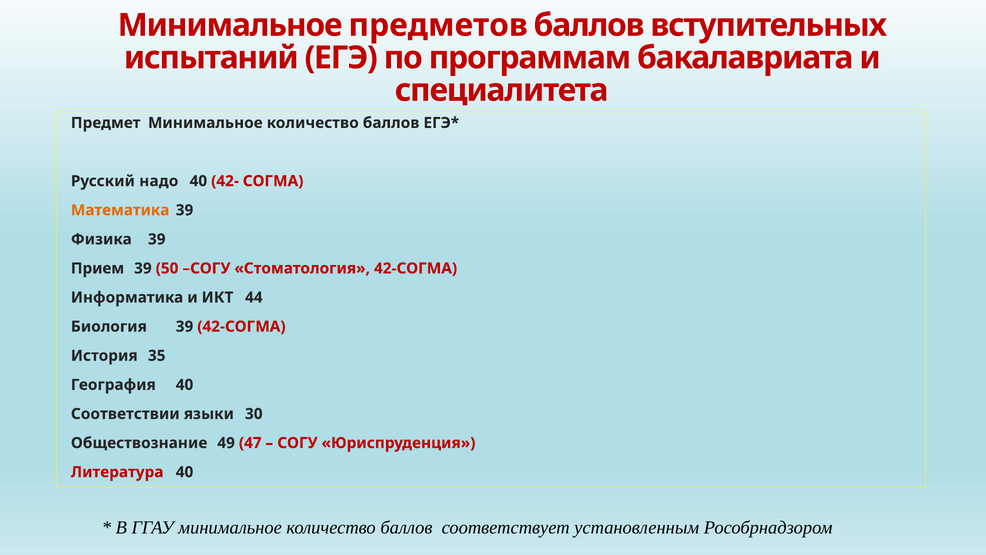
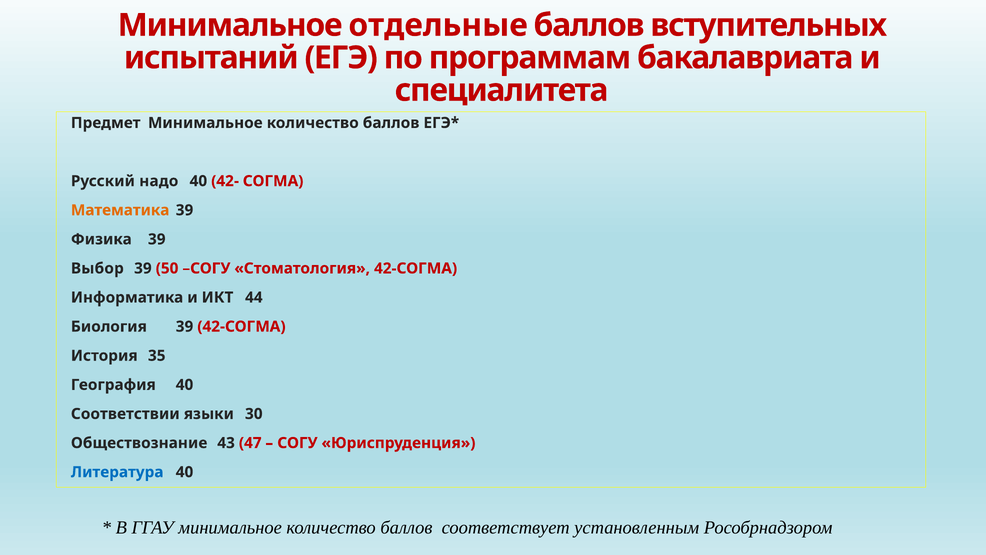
предметов: предметов -> отдельные
Прием: Прием -> Выбор
49: 49 -> 43
Литература colour: red -> blue
